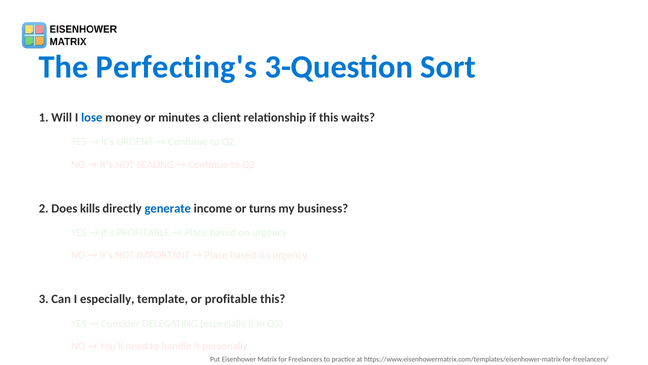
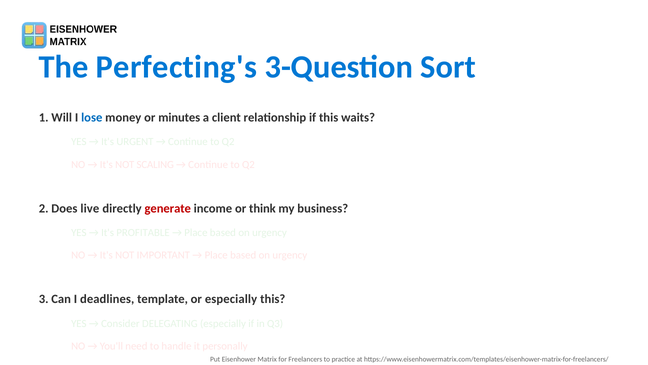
kills: kills -> live
generate colour: blue -> red
turns: turns -> think
I especially: especially -> deadlines
or profitable: profitable -> especially
